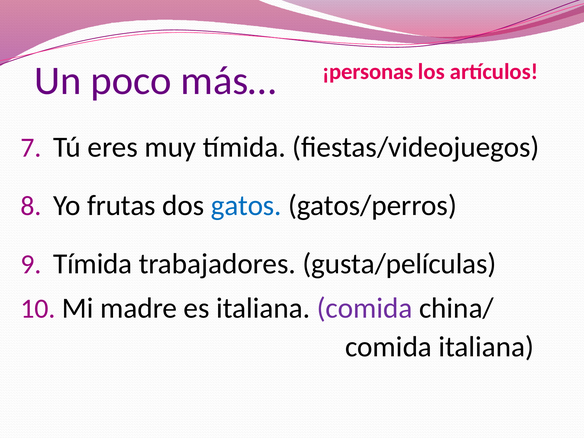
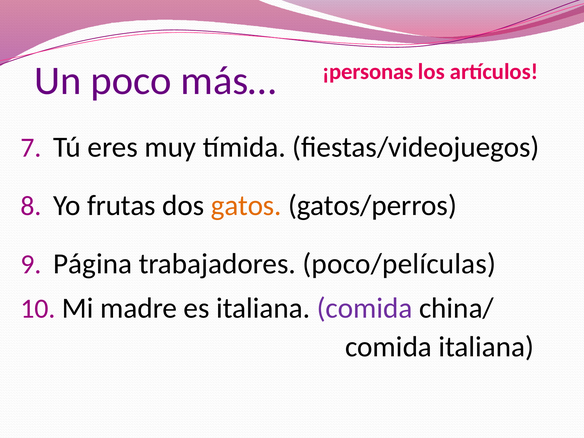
gatos colour: blue -> orange
Tímida at (93, 264): Tímida -> Página
gusta/películas: gusta/películas -> poco/películas
